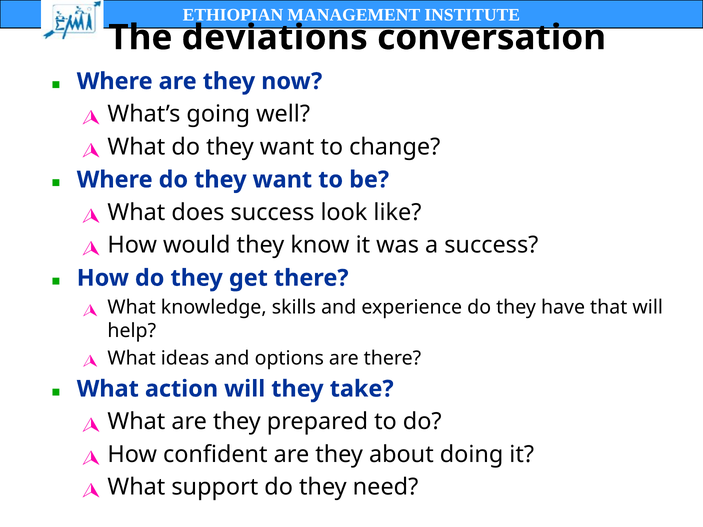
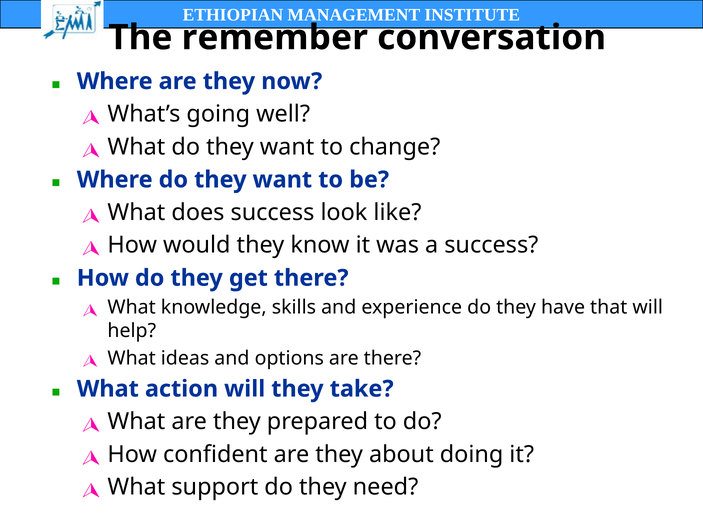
deviations: deviations -> remember
